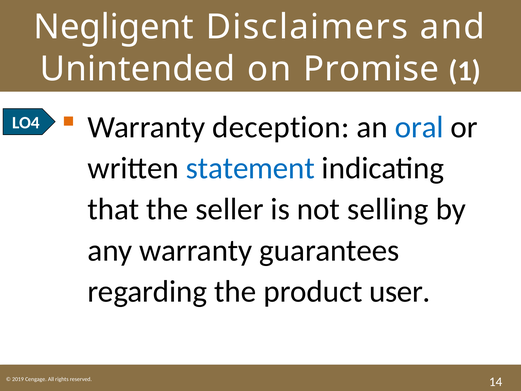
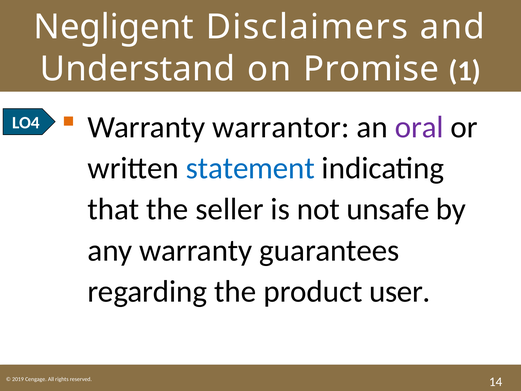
Unintended: Unintended -> Understand
deception: deception -> warrantor
oral colour: blue -> purple
selling: selling -> unsafe
